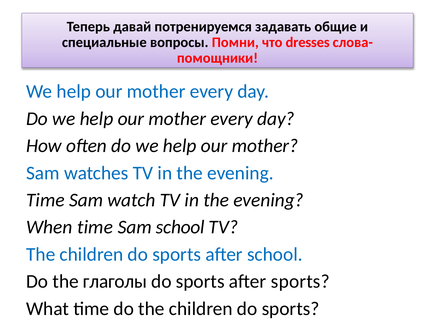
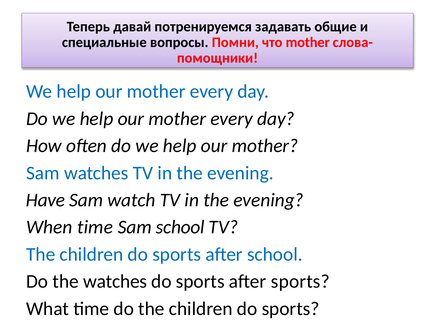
что dresses: dresses -> mother
Time at (45, 200): Time -> Have
the глаголы: глаголы -> watches
